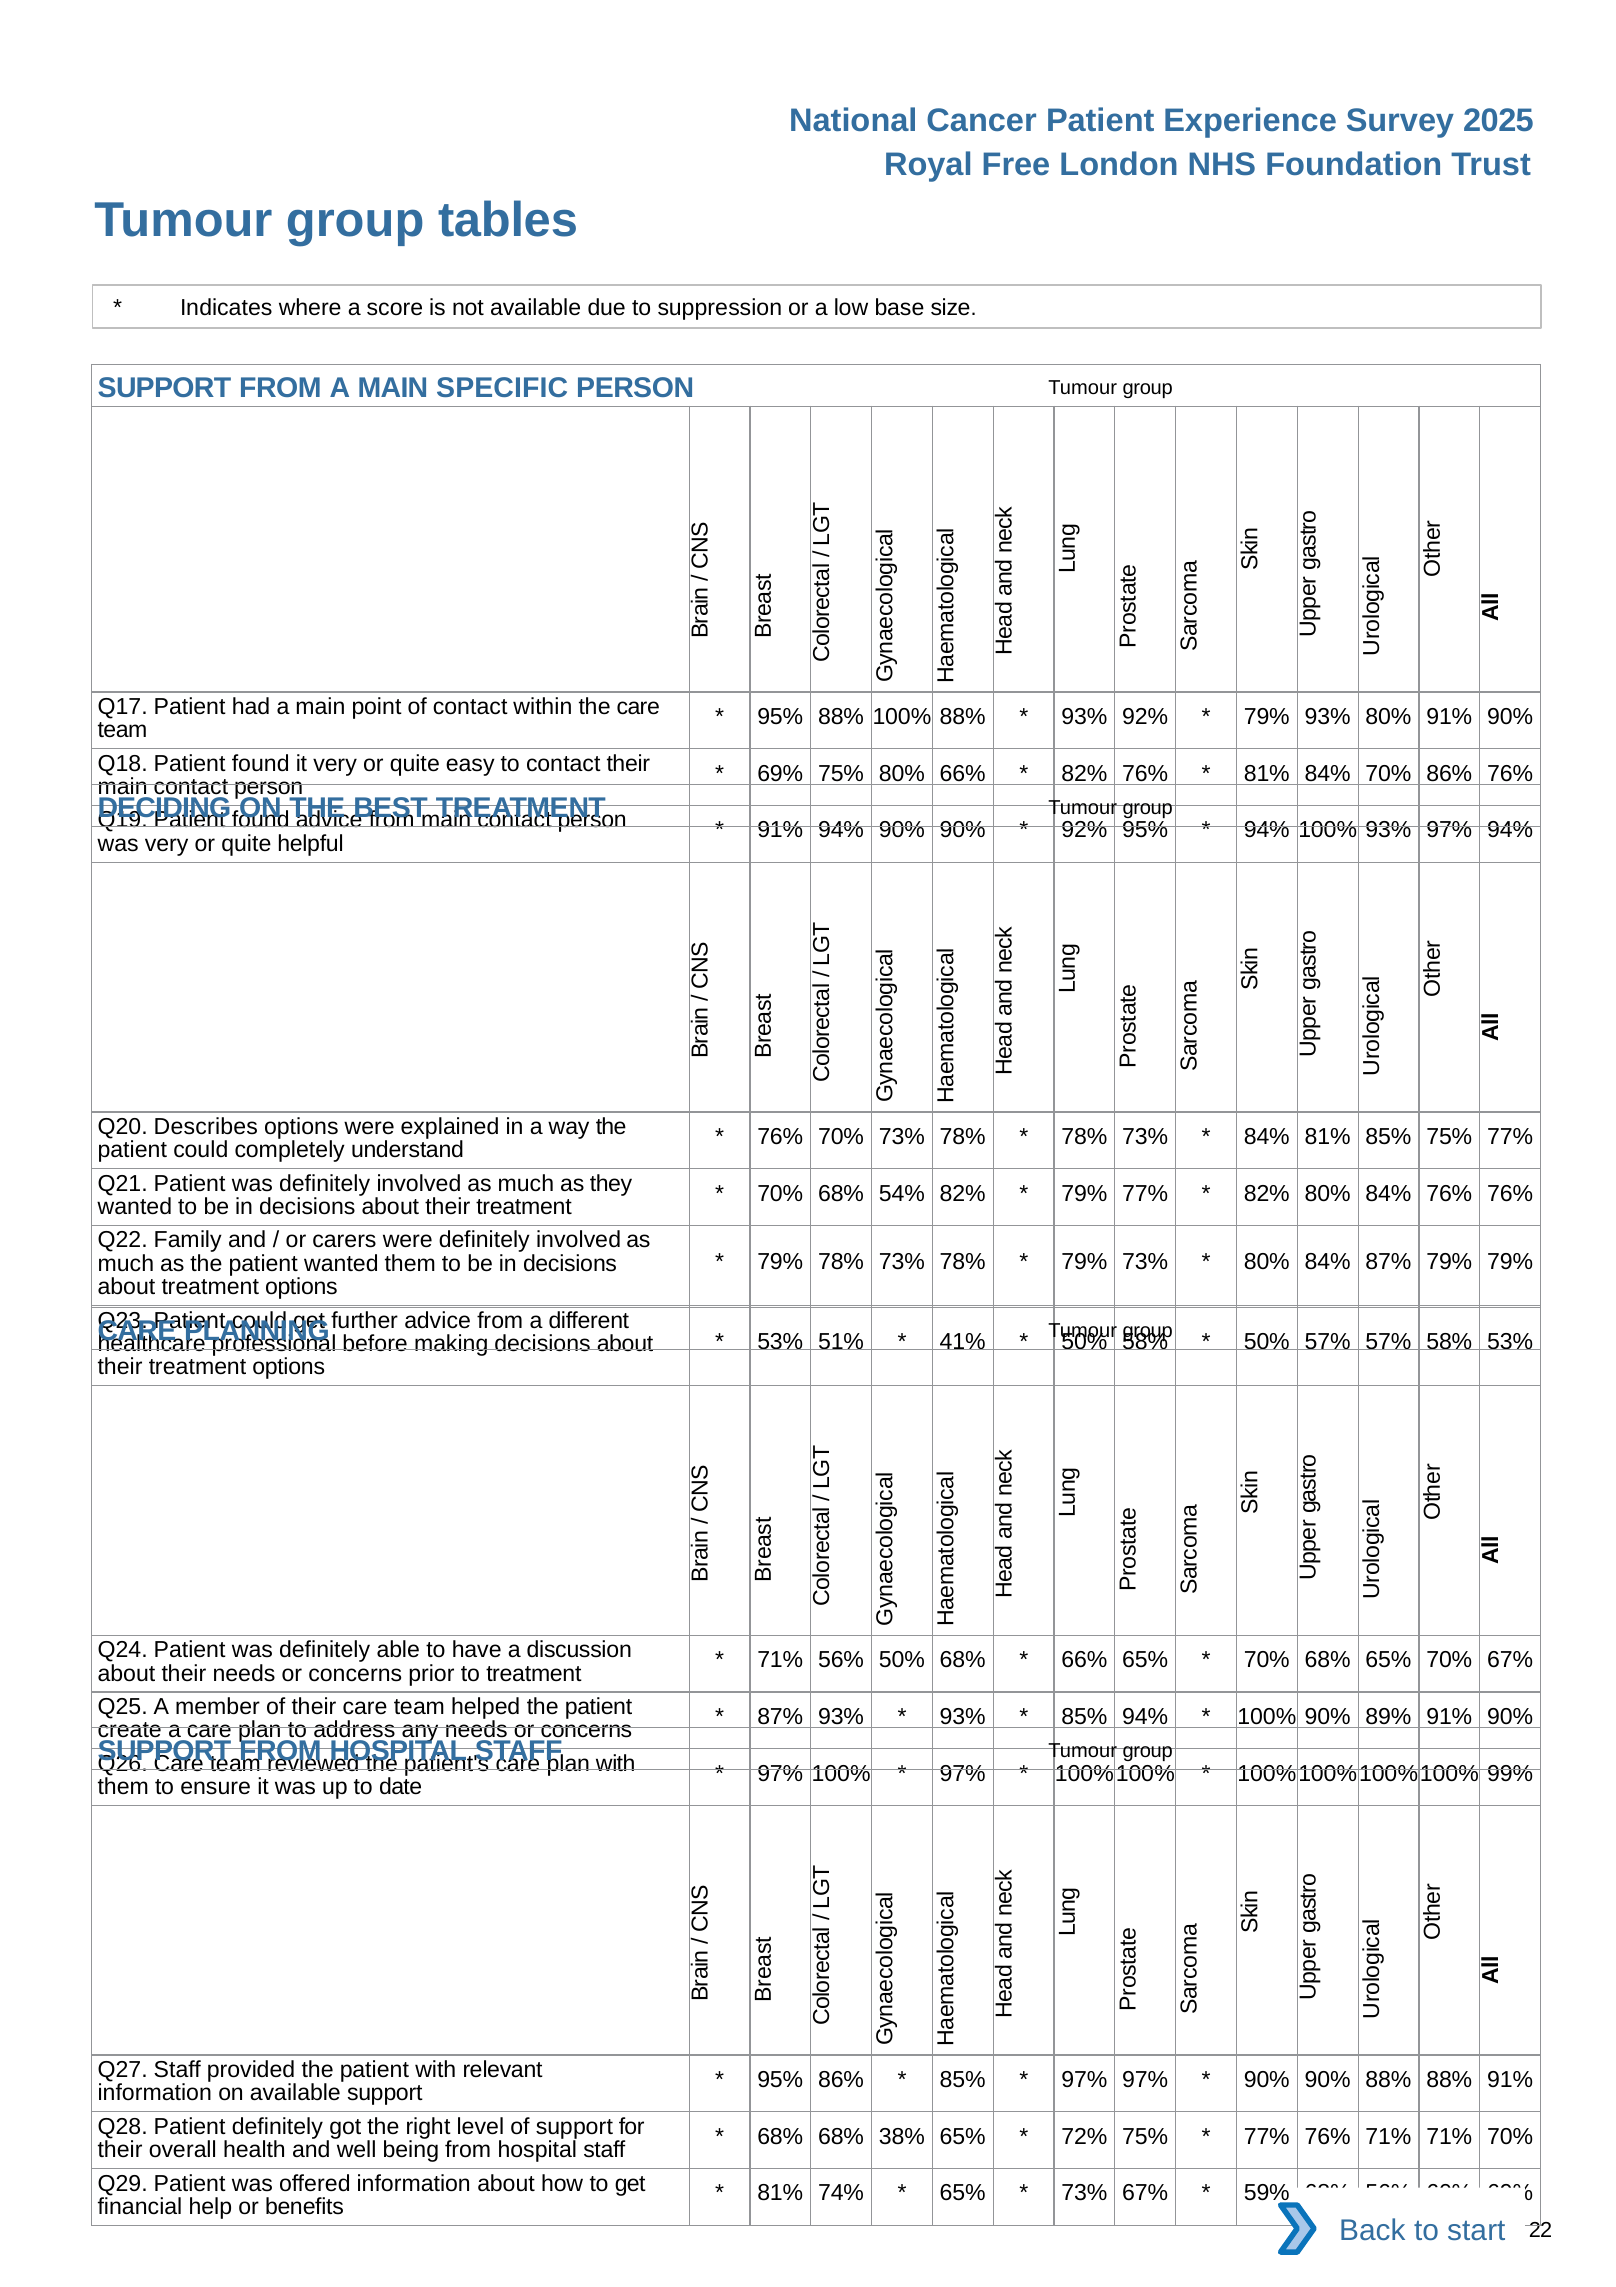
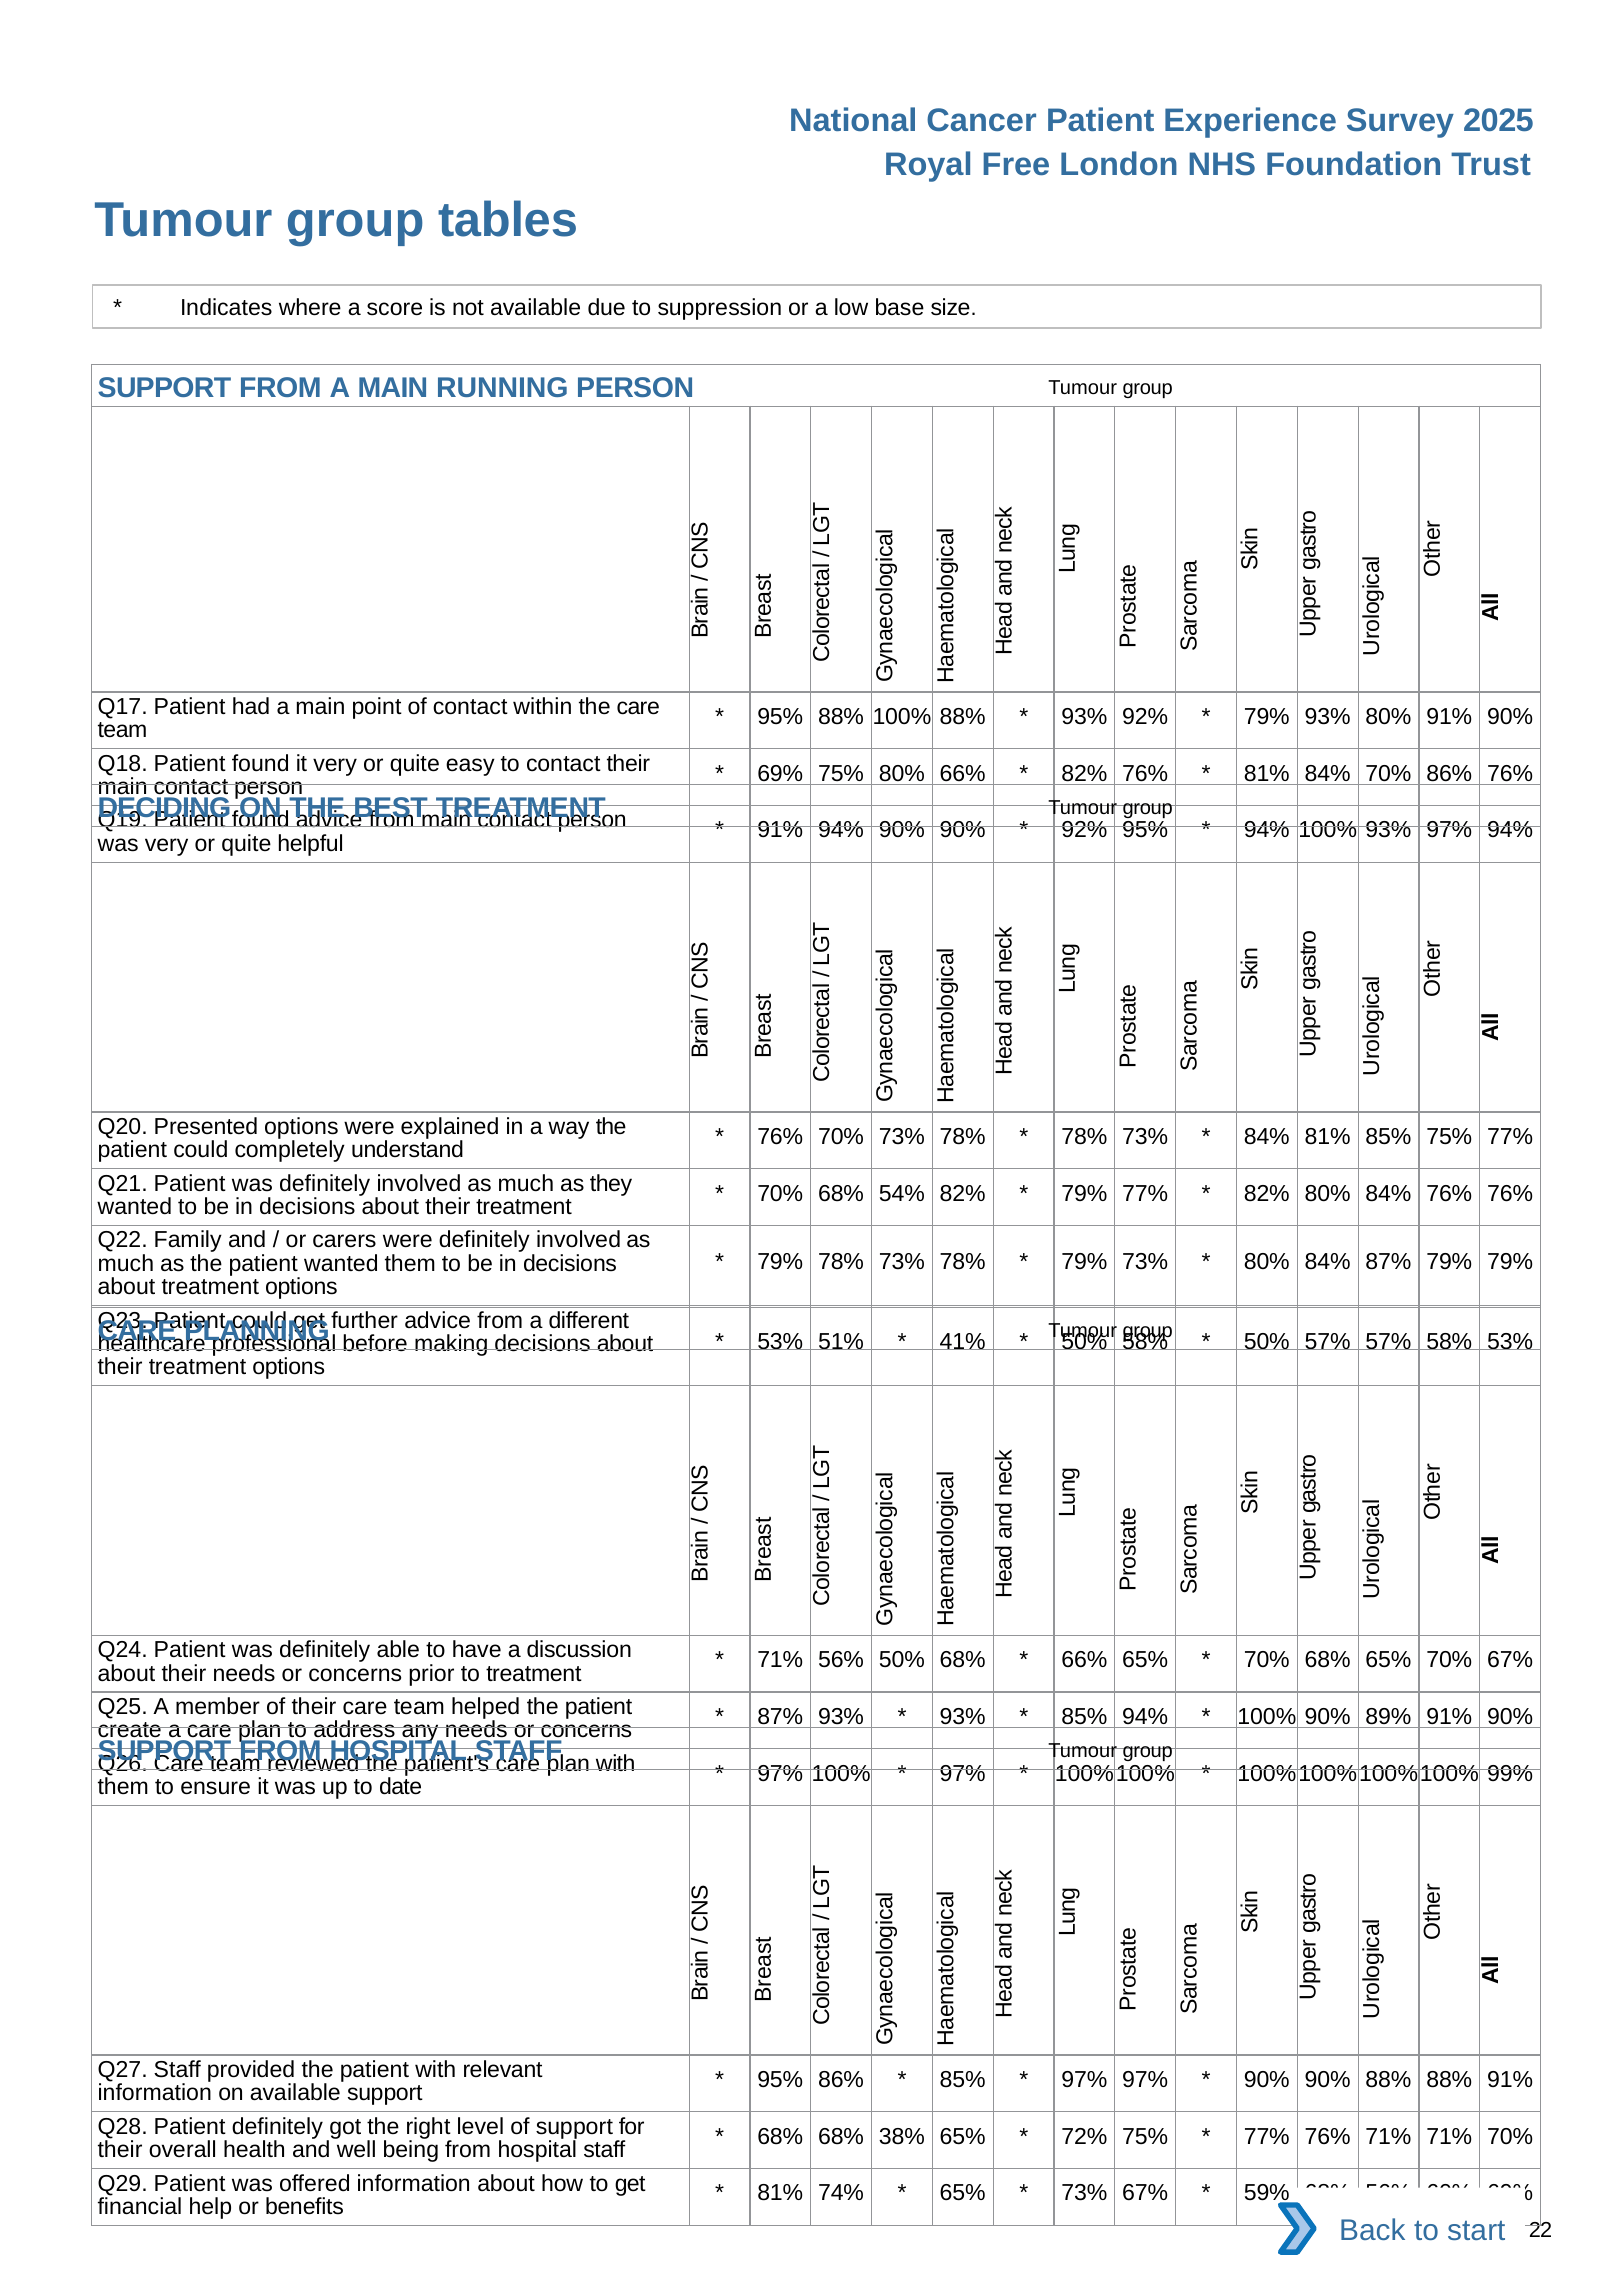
SPECIFIC: SPECIFIC -> RUNNING
Describes: Describes -> Presented
